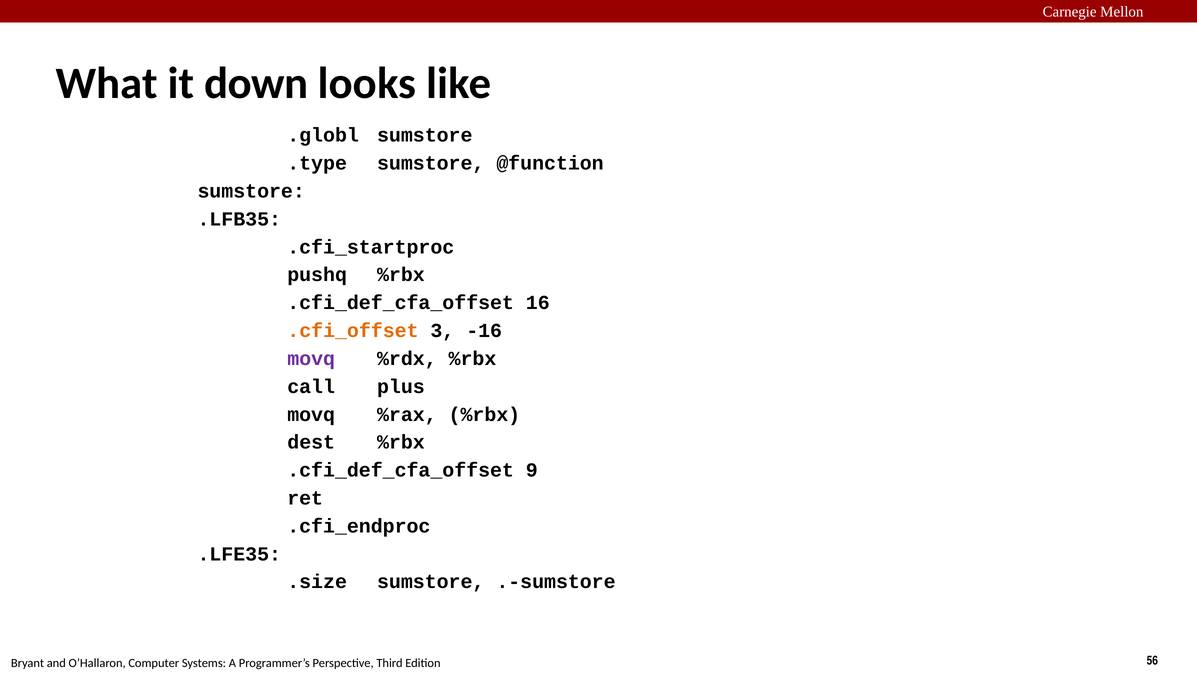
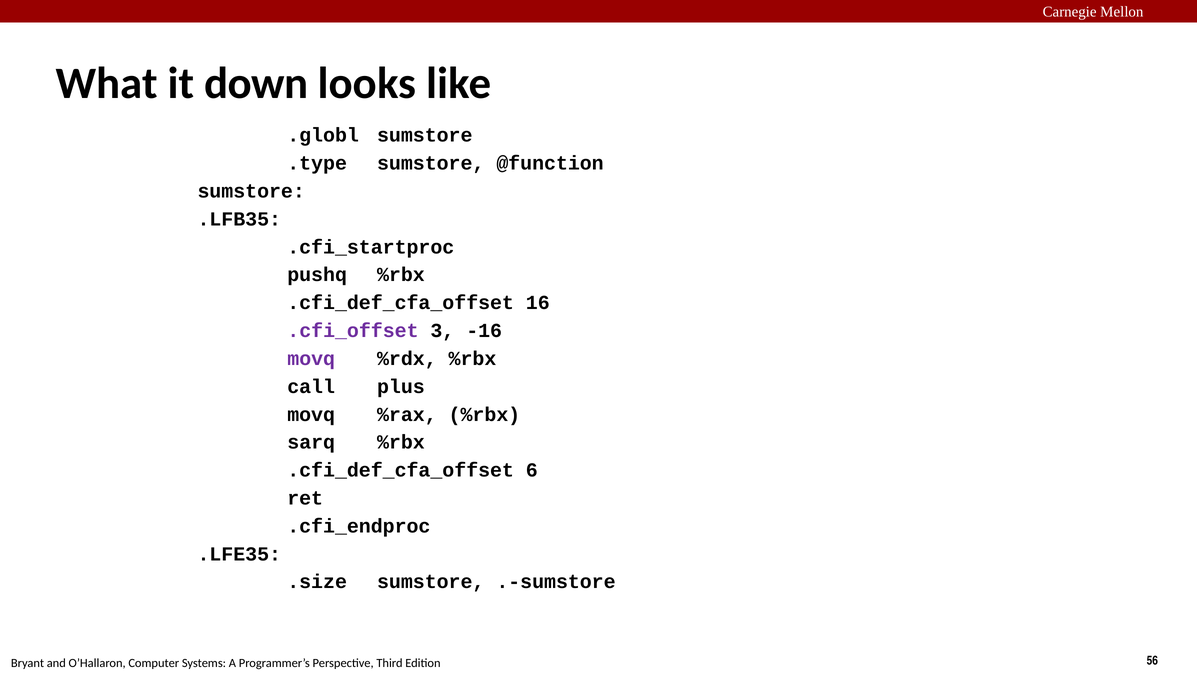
.cfi_offset colour: orange -> purple
dest: dest -> sarq
9: 9 -> 6
